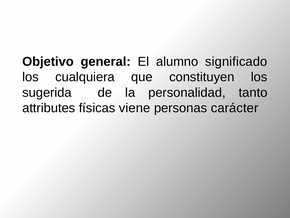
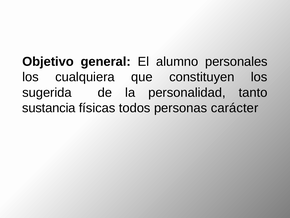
significado: significado -> personales
attributes: attributes -> sustancia
viene: viene -> todos
